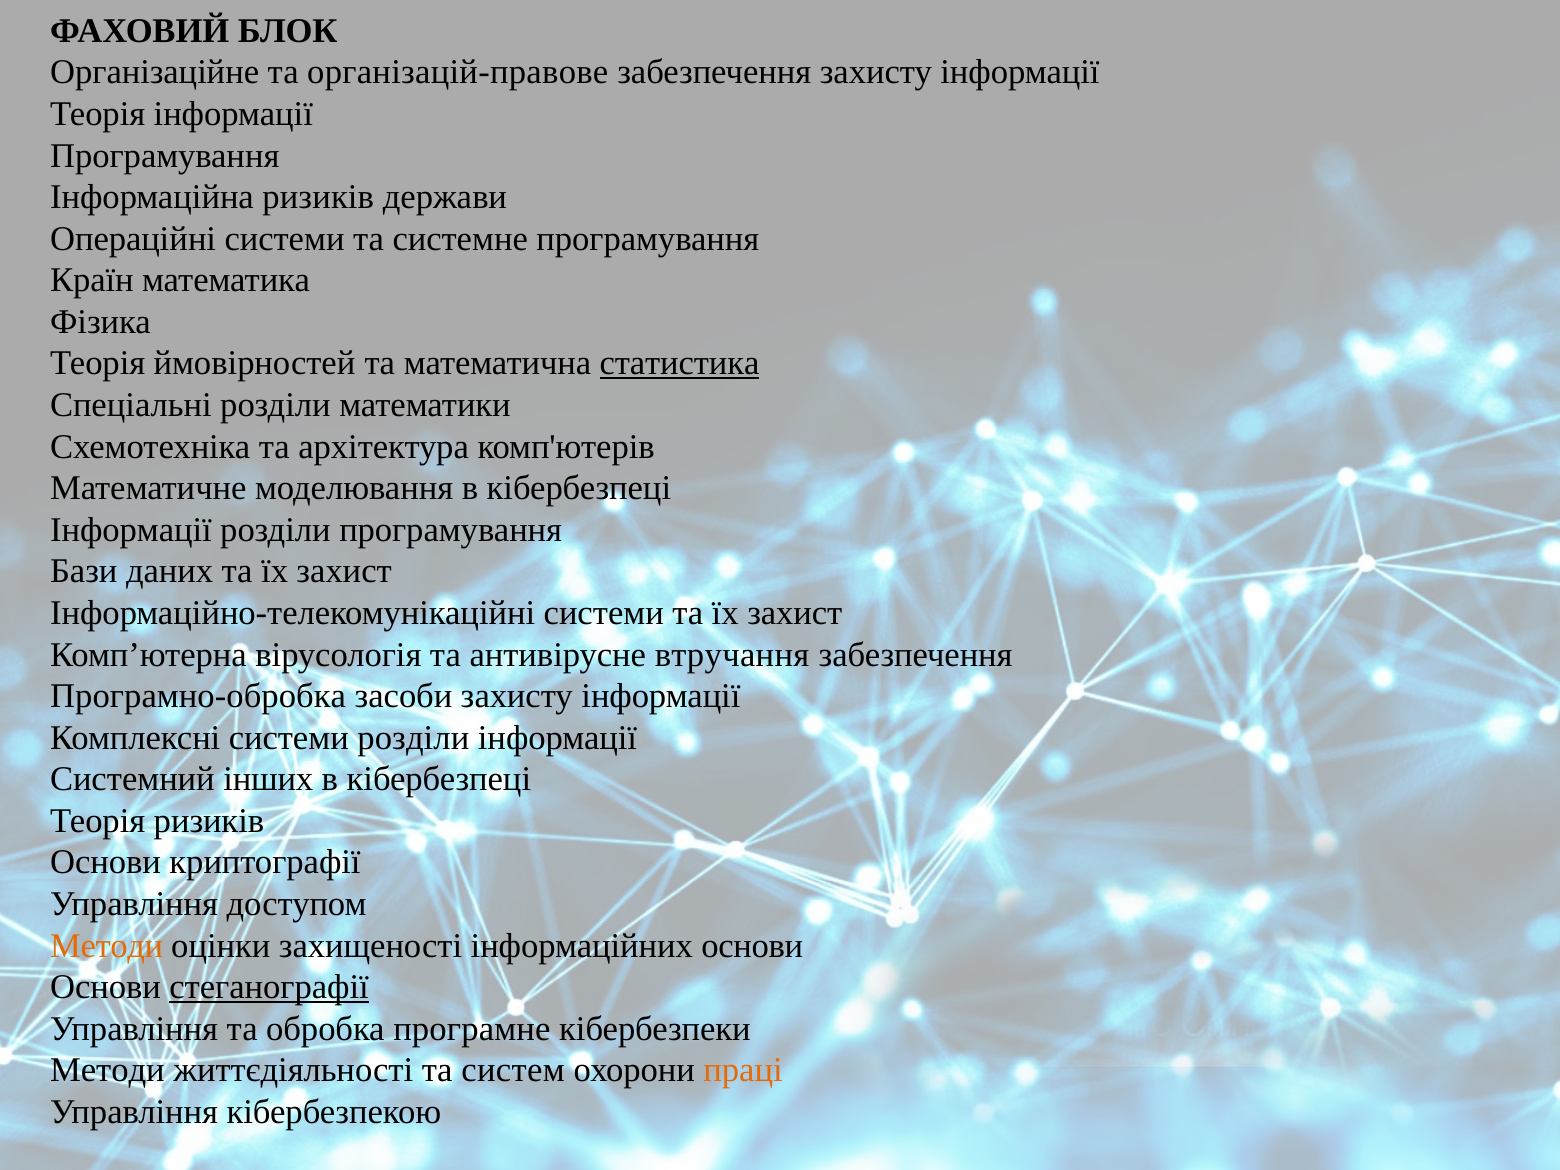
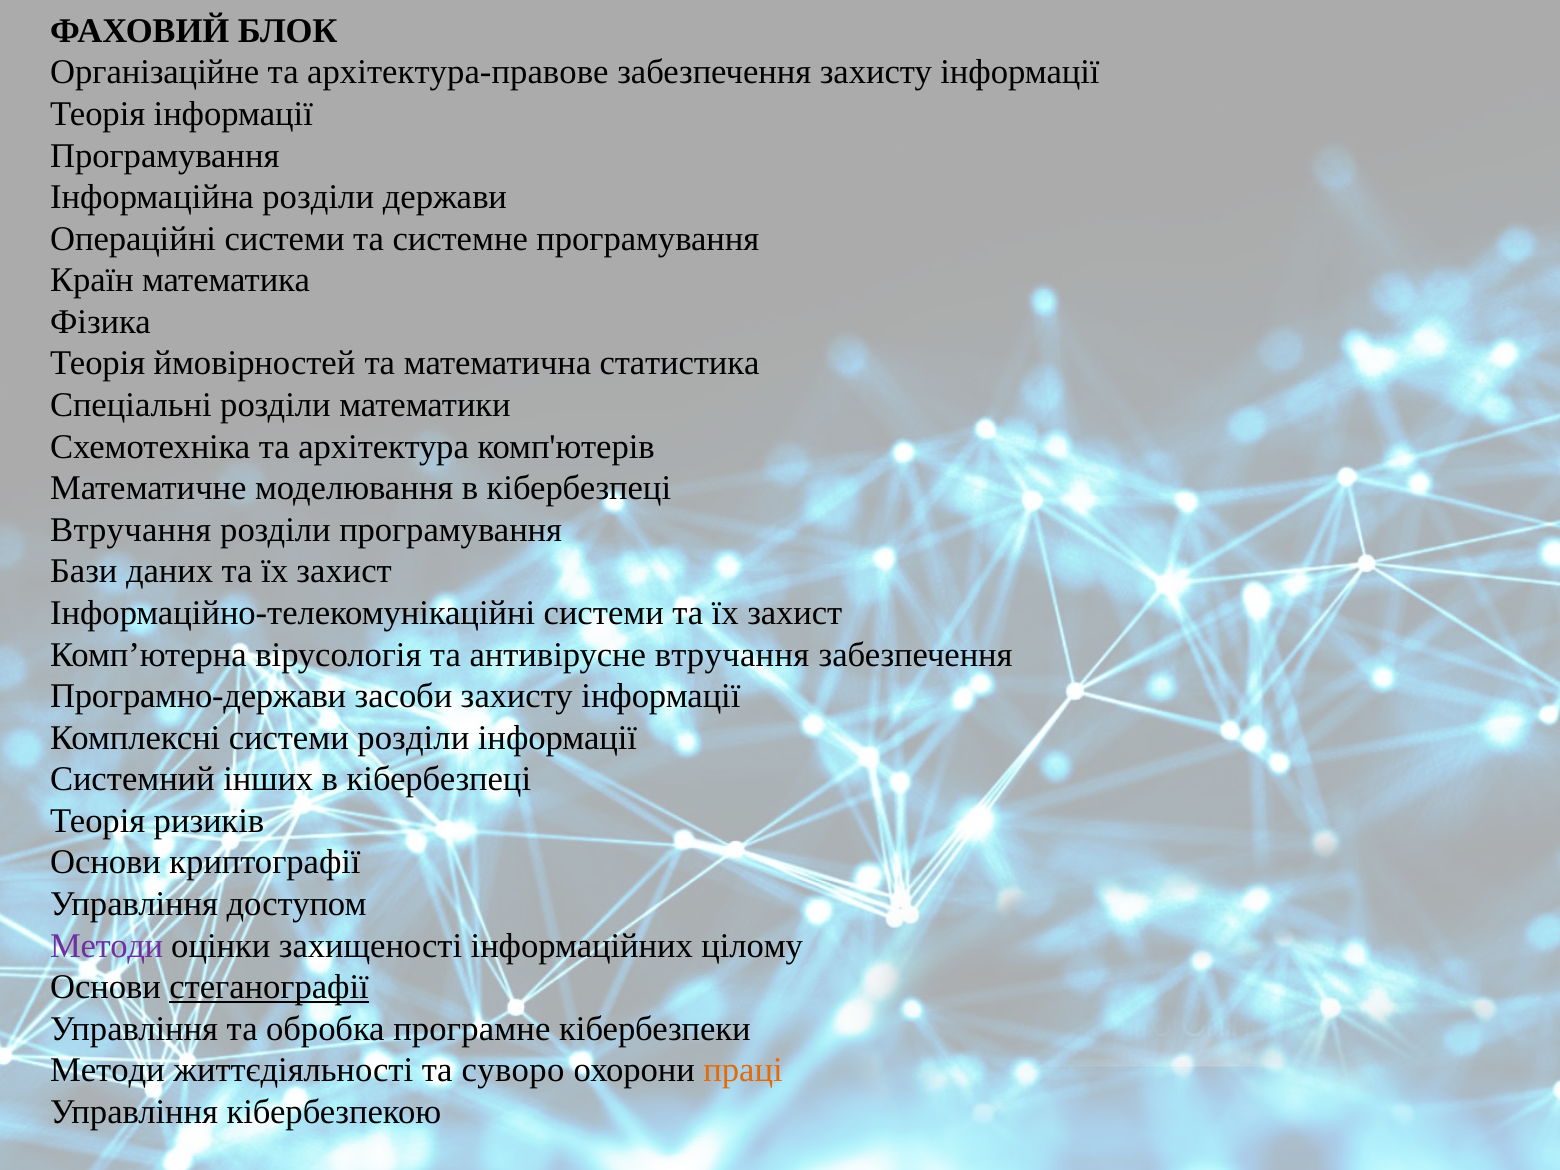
організацій-правове: організацій-правове -> архітектура-правове
Інформаційна ризиків: ризиків -> розділи
статистика underline: present -> none
Інформації at (131, 530): Інформації -> Втручання
Програмно-обробка: Програмно-обробка -> Програмно-держави
Методи at (107, 946) colour: orange -> purple
інформаційних основи: основи -> цілому
систем: систем -> суворо
